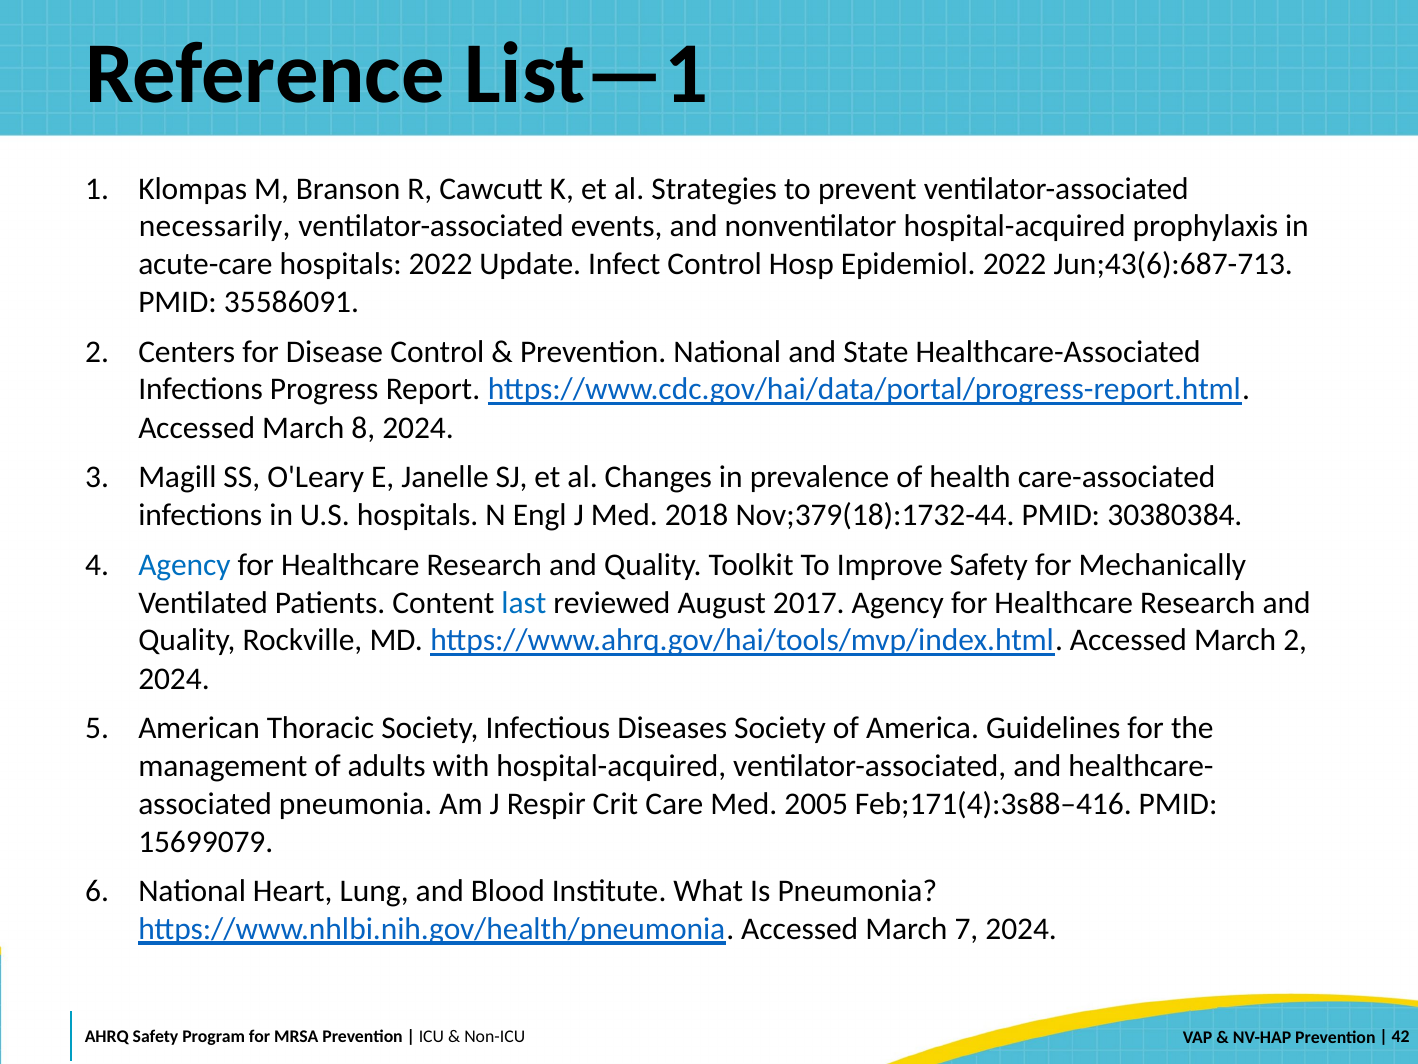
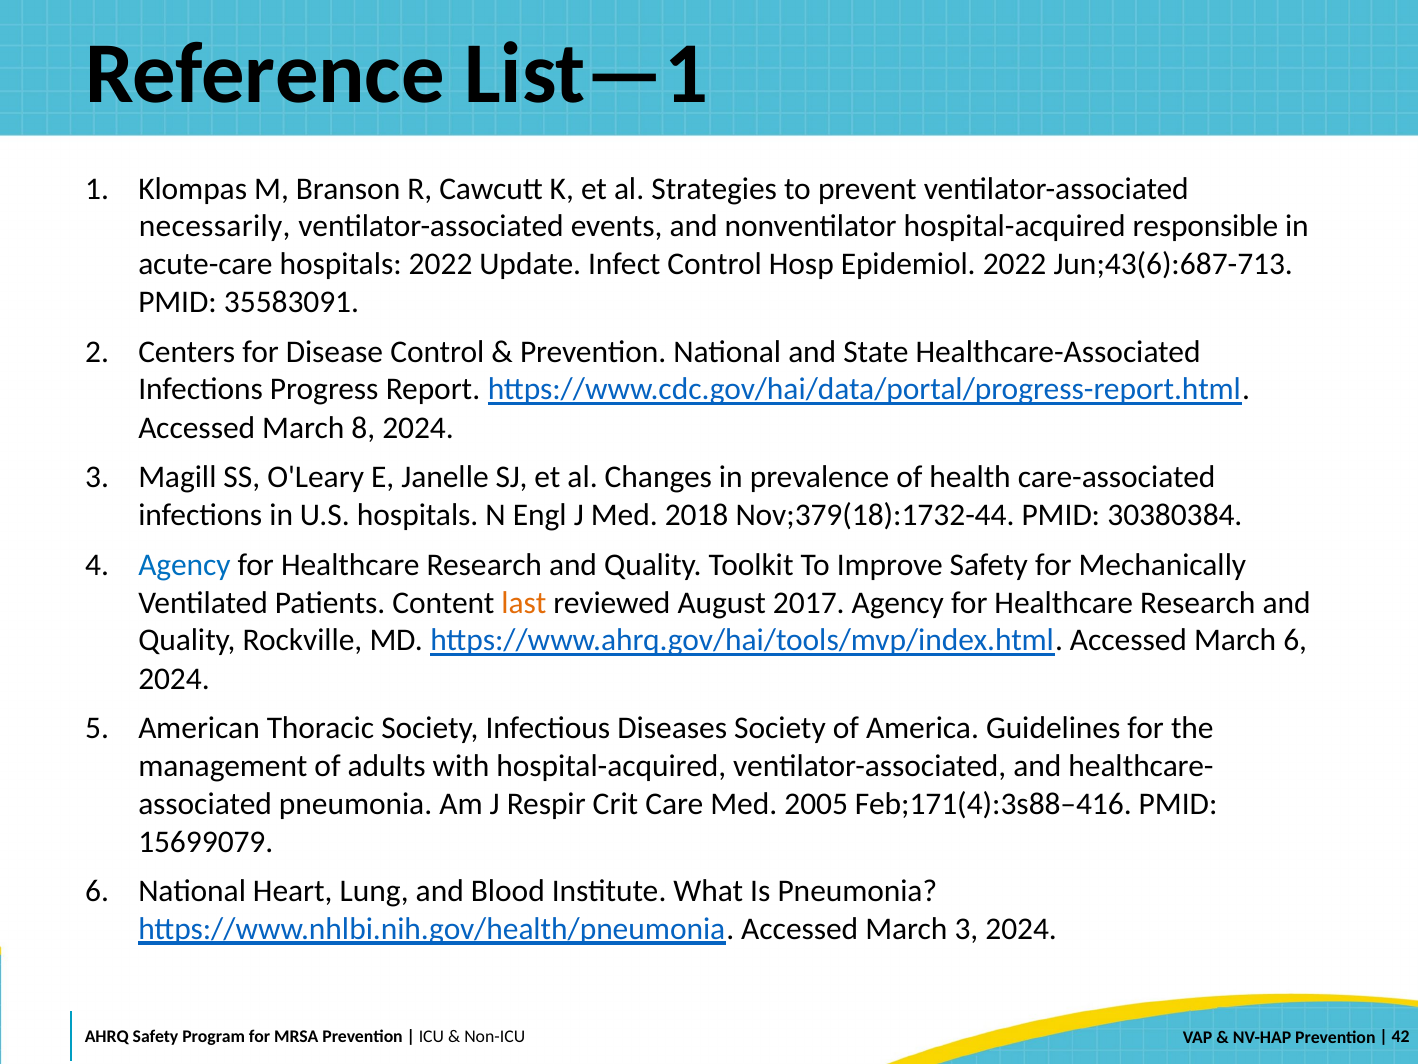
prophylaxis: prophylaxis -> responsible
35586091: 35586091 -> 35583091
last colour: blue -> orange
March 2: 2 -> 6
March 7: 7 -> 3
